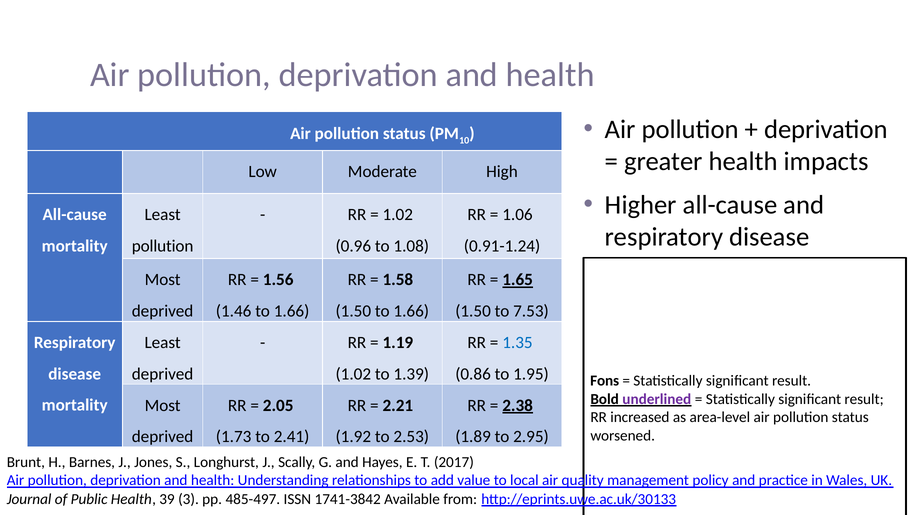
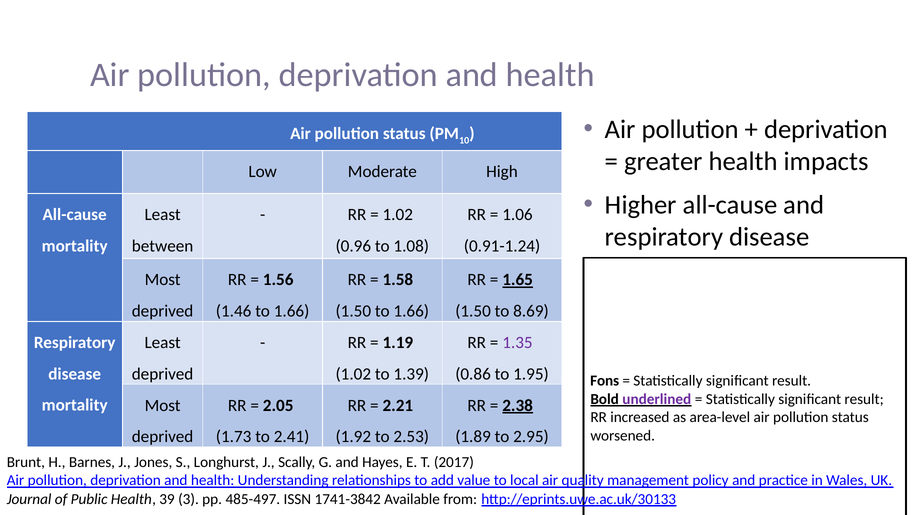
pollution at (163, 246): pollution -> between
7.53: 7.53 -> 8.69
1.35 colour: blue -> purple
